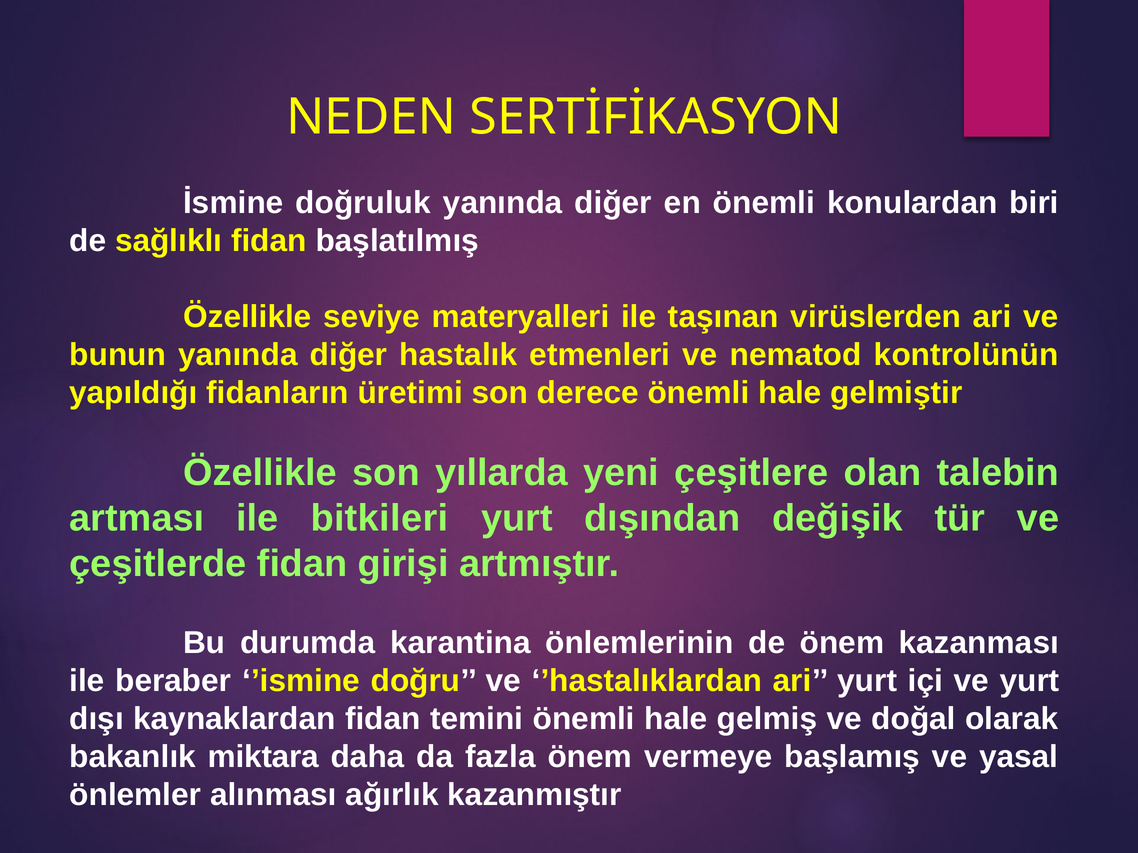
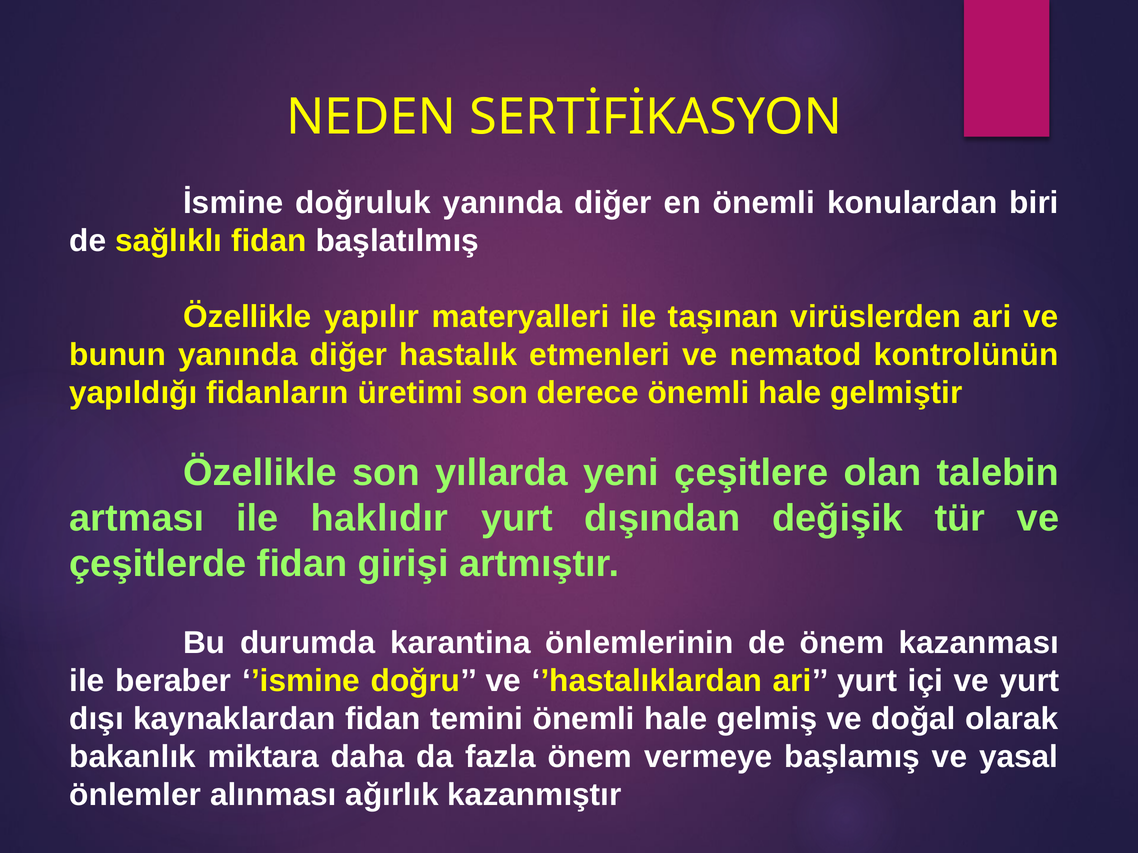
seviye: seviye -> yapılır
bitkileri: bitkileri -> haklıdır
